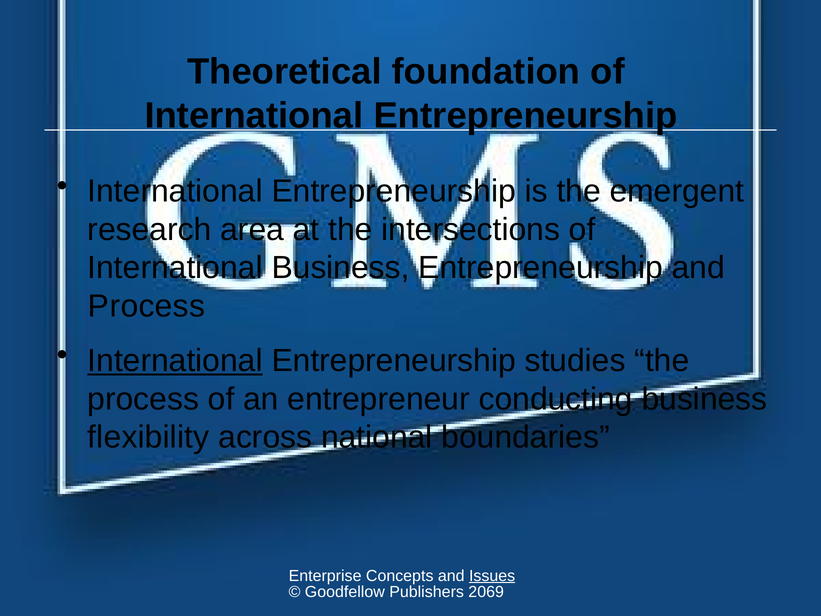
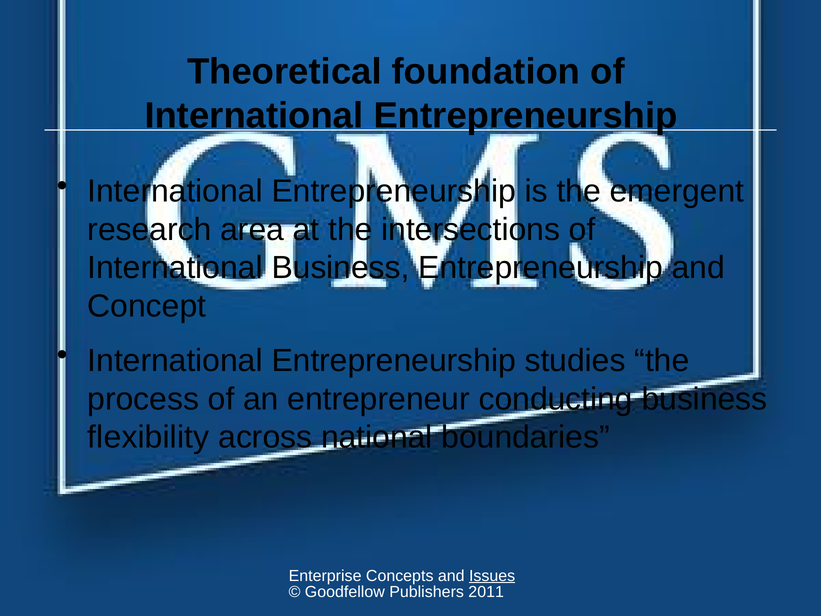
Process at (147, 306): Process -> Concept
International at (175, 360) underline: present -> none
2069: 2069 -> 2011
